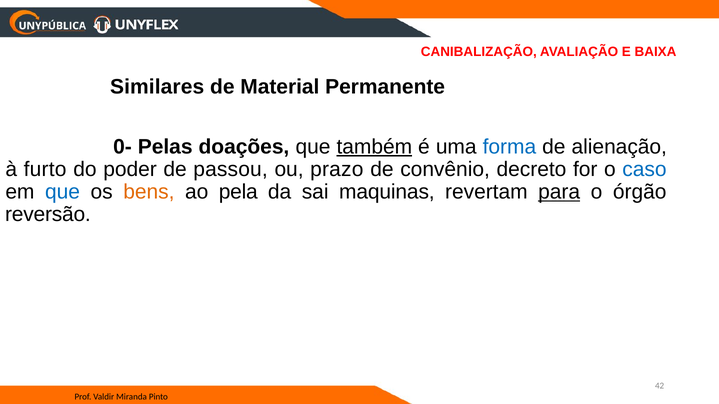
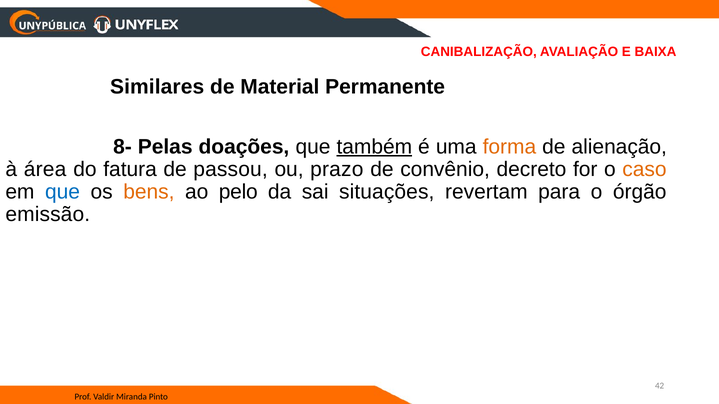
0-: 0- -> 8-
forma colour: blue -> orange
furto: furto -> área
poder: poder -> fatura
caso colour: blue -> orange
pela: pela -> pelo
maquinas: maquinas -> situações
para underline: present -> none
reversão: reversão -> emissão
